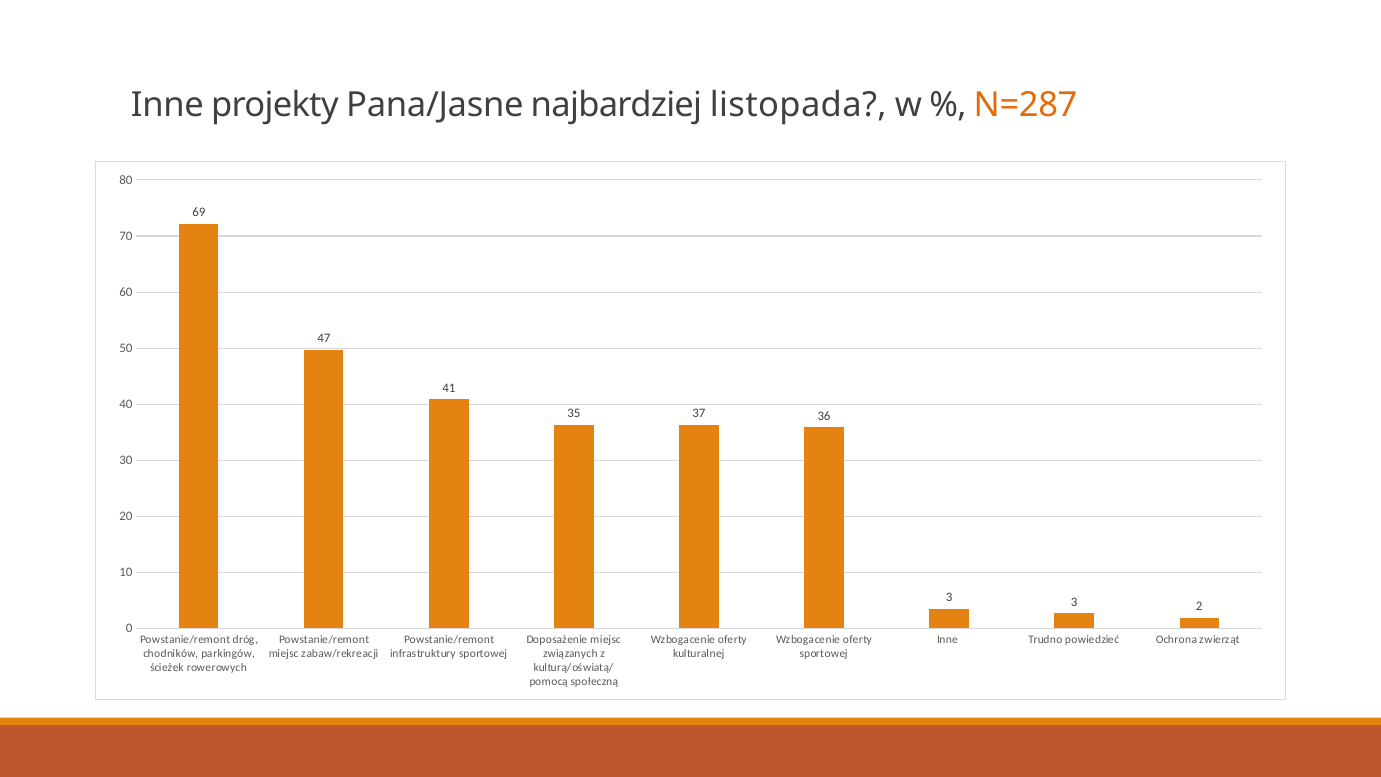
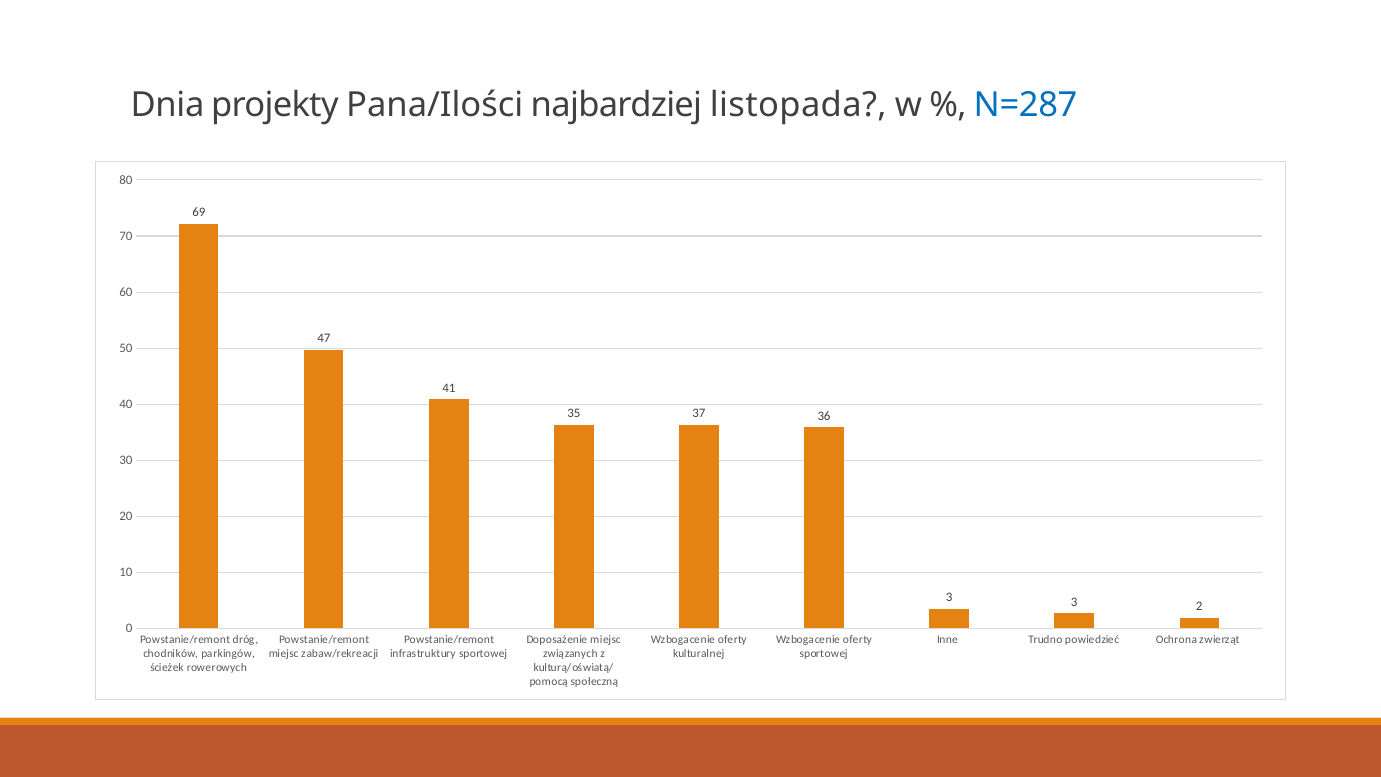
Inne at (167, 105): Inne -> Dnia
Pana/Jasne: Pana/Jasne -> Pana/Ilości
N=287 colour: orange -> blue
